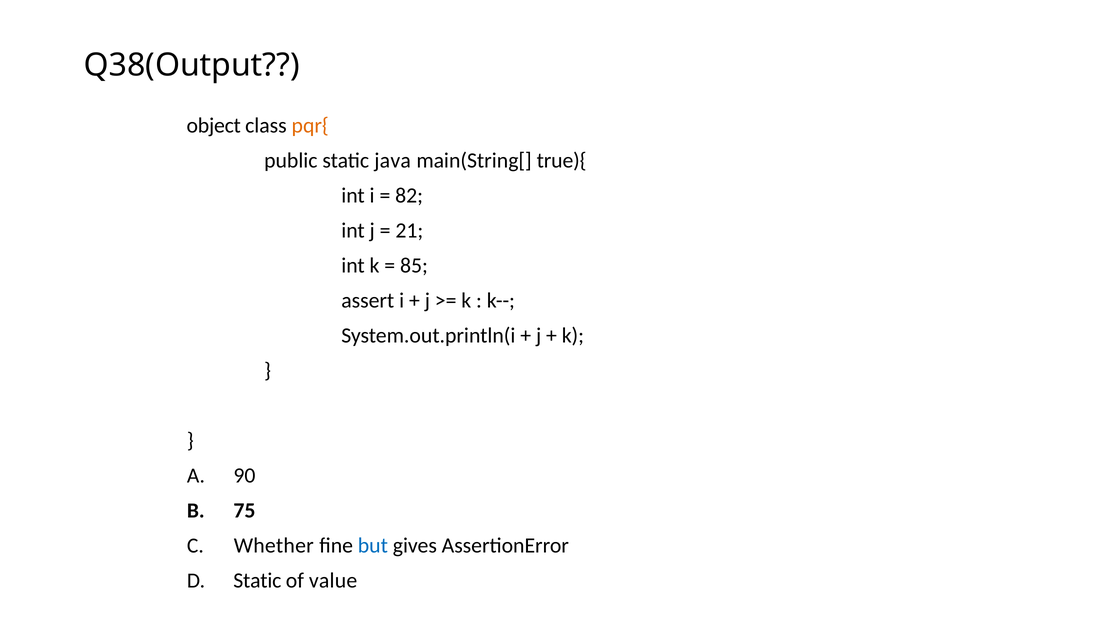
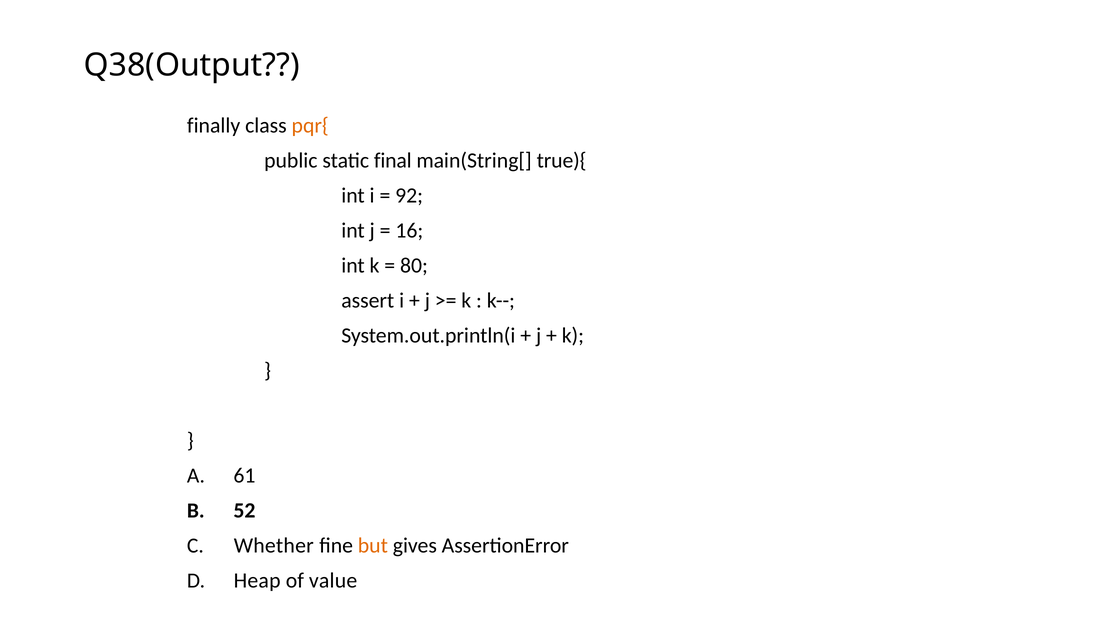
object: object -> finally
java: java -> final
82: 82 -> 92
21: 21 -> 16
85: 85 -> 80
90: 90 -> 61
75: 75 -> 52
but colour: blue -> orange
Static at (257, 581): Static -> Heap
